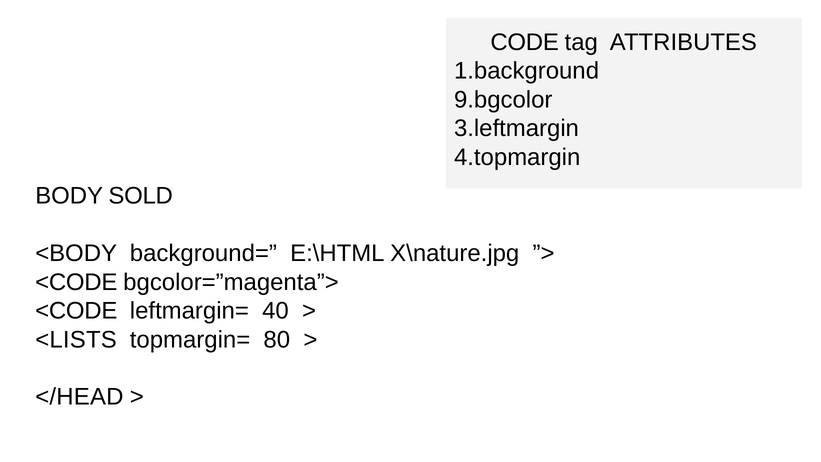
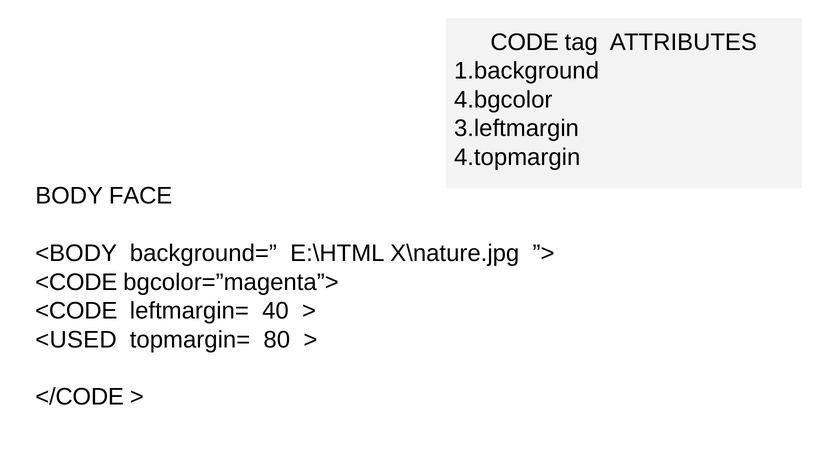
9.bgcolor: 9.bgcolor -> 4.bgcolor
SOLD: SOLD -> FACE
<LISTS: <LISTS -> <USED
</HEAD: </HEAD -> </CODE
